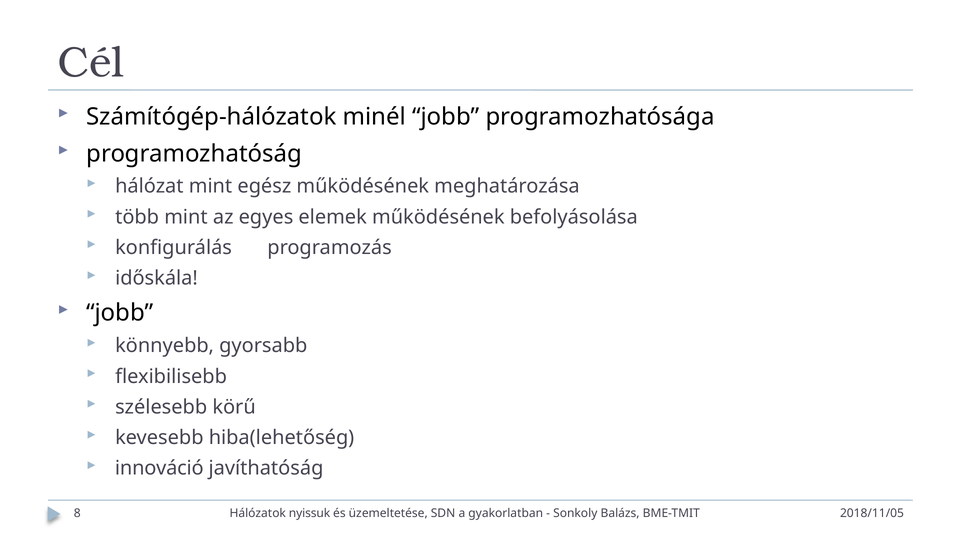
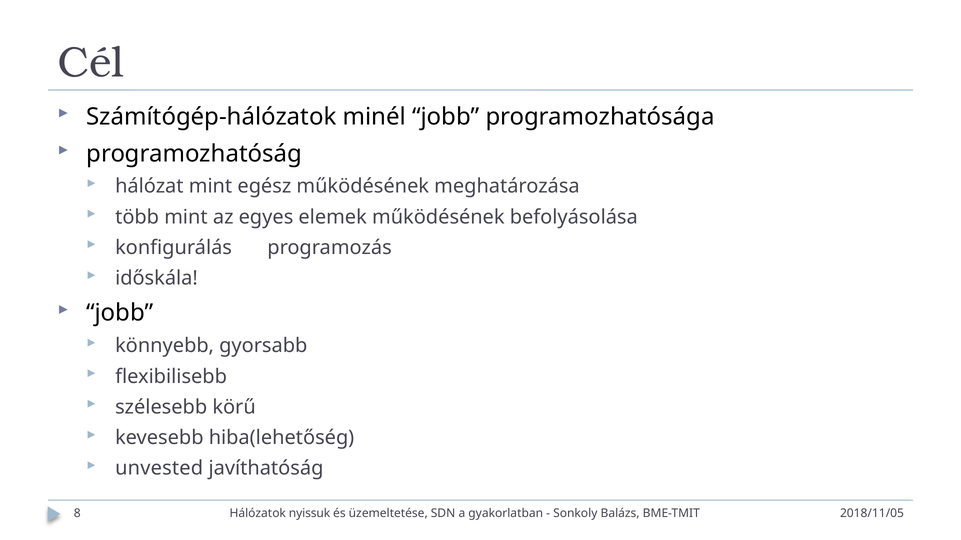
innováció: innováció -> unvested
